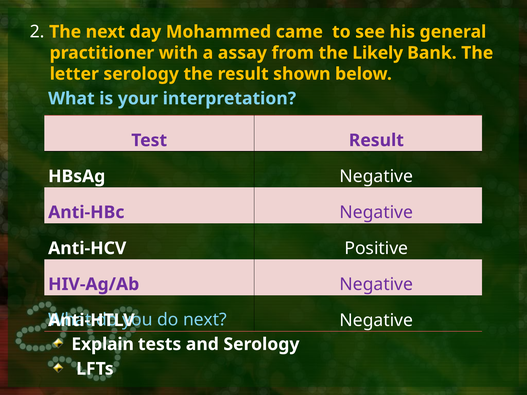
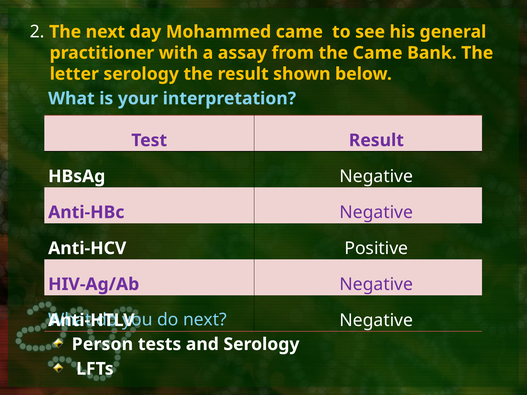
the Likely: Likely -> Came
Explain: Explain -> Person
